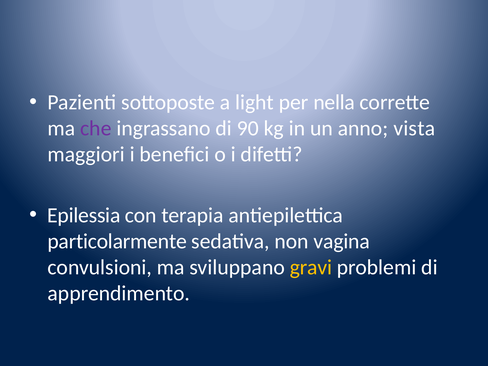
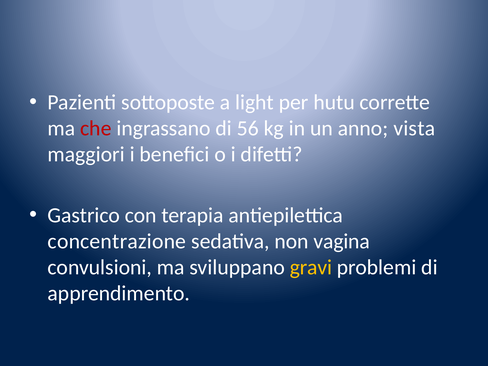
nella: nella -> hutu
che colour: purple -> red
90: 90 -> 56
Epilessia: Epilessia -> Gastrico
particolarmente: particolarmente -> concentrazione
